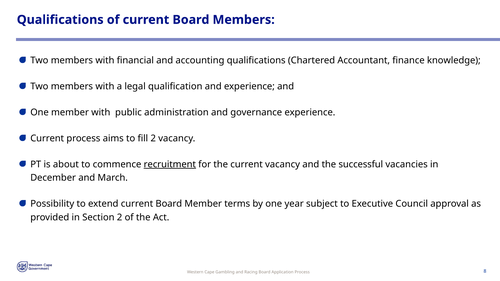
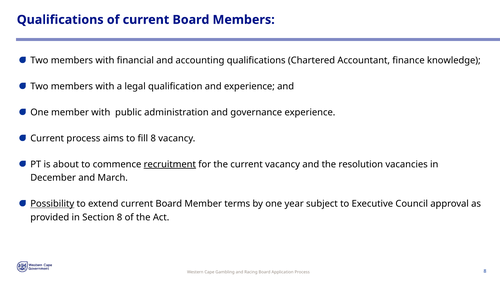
fill 2: 2 -> 8
successful: successful -> resolution
Possibility underline: none -> present
Section 2: 2 -> 8
